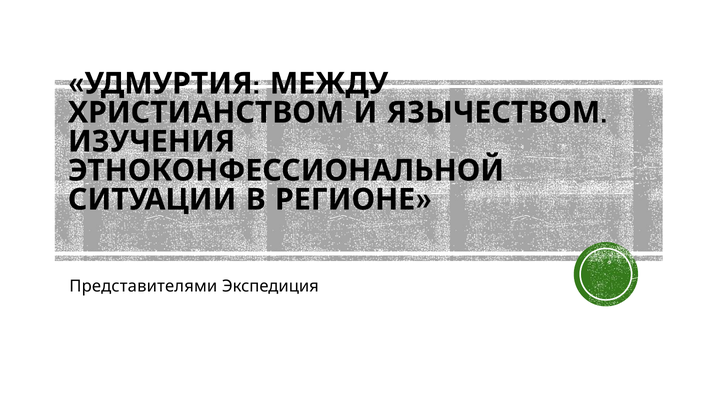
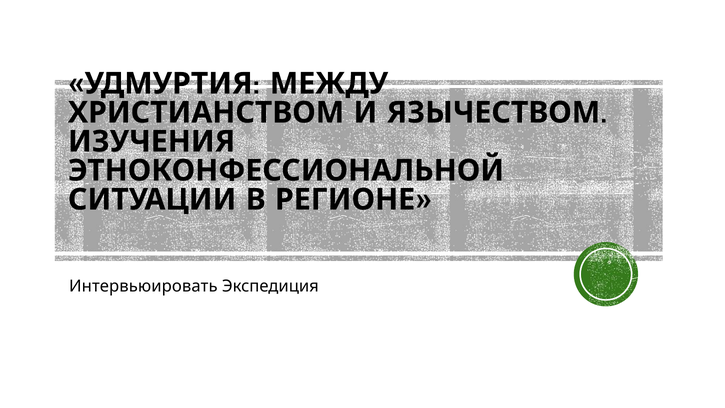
Представителями: Представителями -> Интервьюировать
